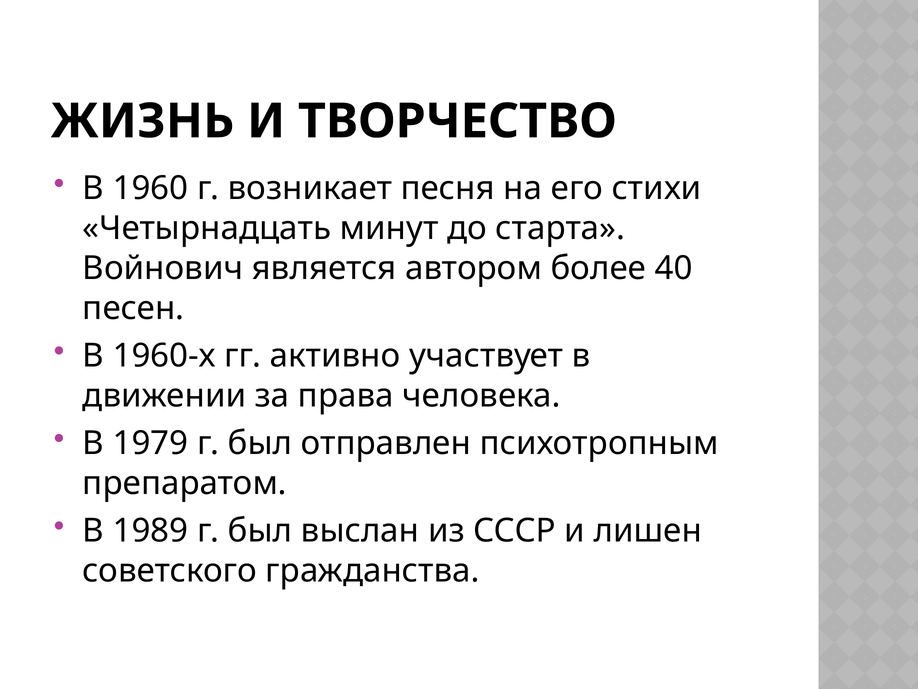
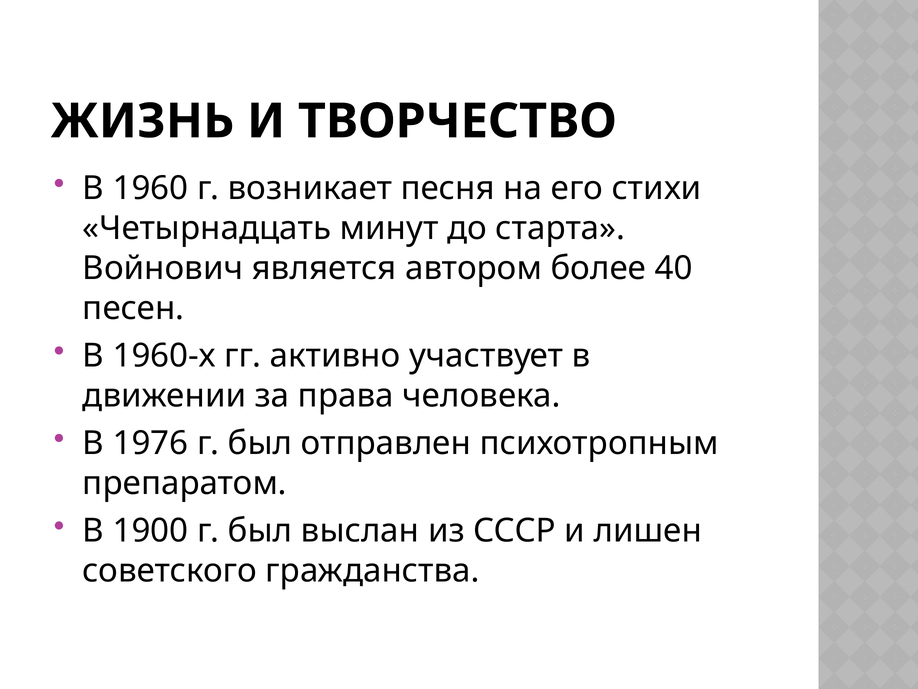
1979: 1979 -> 1976
1989: 1989 -> 1900
